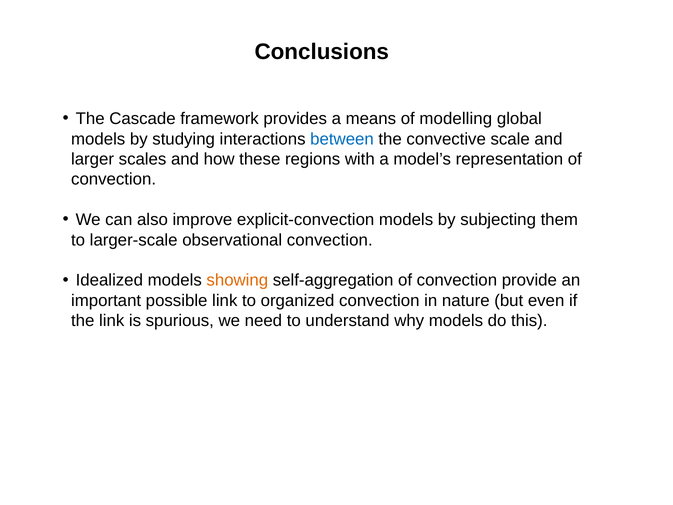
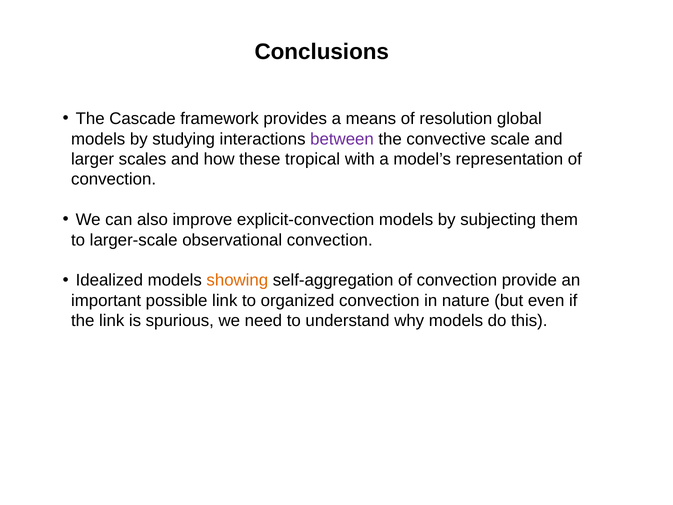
modelling: modelling -> resolution
between colour: blue -> purple
regions: regions -> tropical
